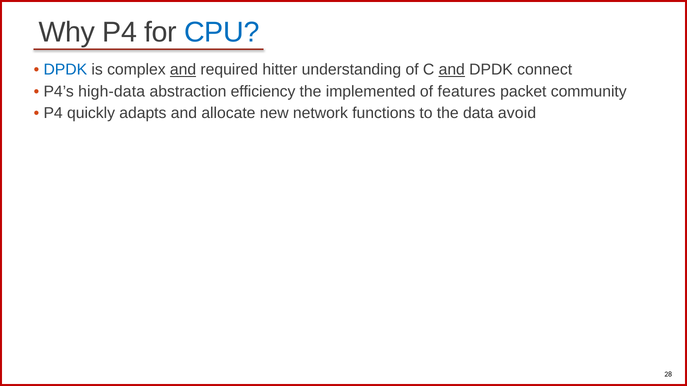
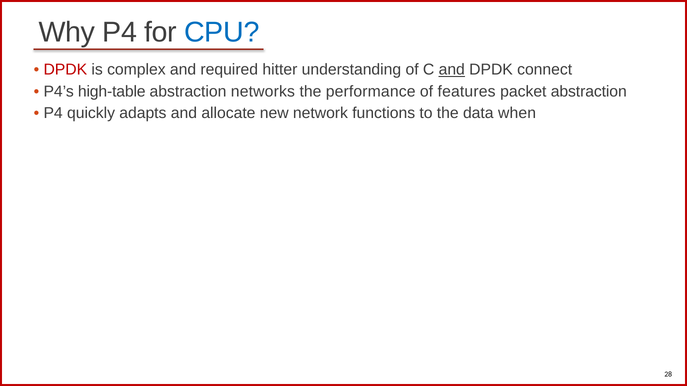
DPDK at (65, 70) colour: blue -> red
and at (183, 70) underline: present -> none
high-data: high-data -> high-table
efficiency: efficiency -> networks
implemented: implemented -> performance
packet community: community -> abstraction
avoid: avoid -> when
